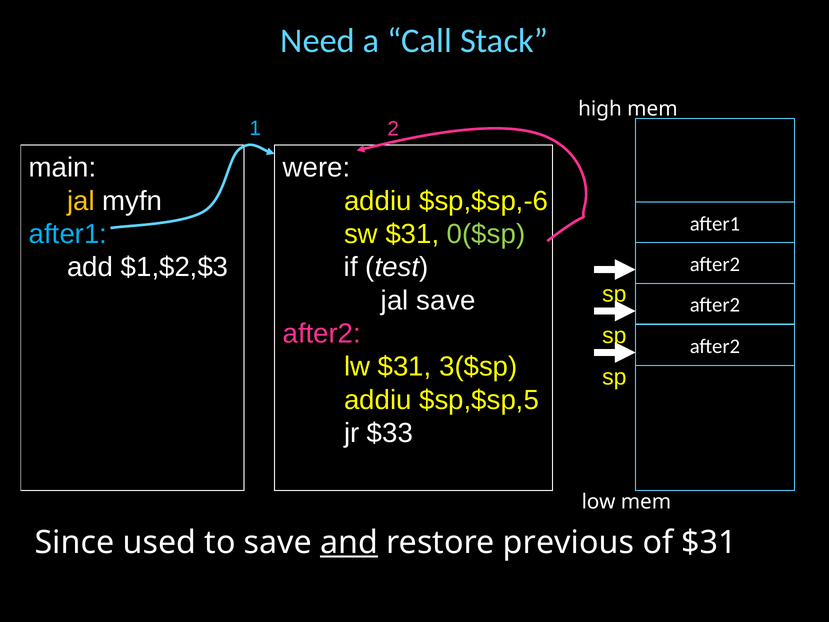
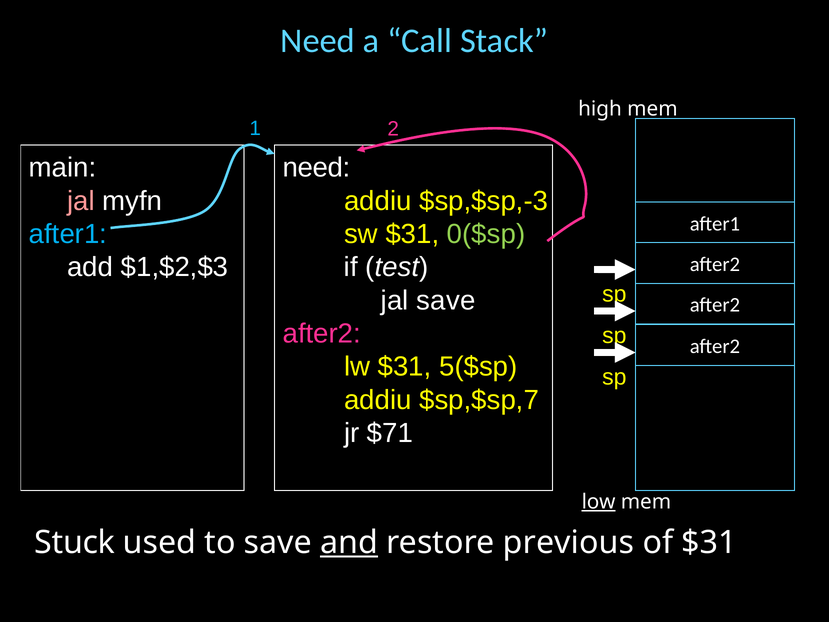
were at (316, 168): were -> need
jal at (81, 201) colour: yellow -> pink
$sp,$sp,-6: $sp,$sp,-6 -> $sp,$sp,-3
3($sp: 3($sp -> 5($sp
$sp,$sp,5: $sp,$sp,5 -> $sp,$sp,7
$33: $33 -> $71
low underline: none -> present
Since: Since -> Stuck
